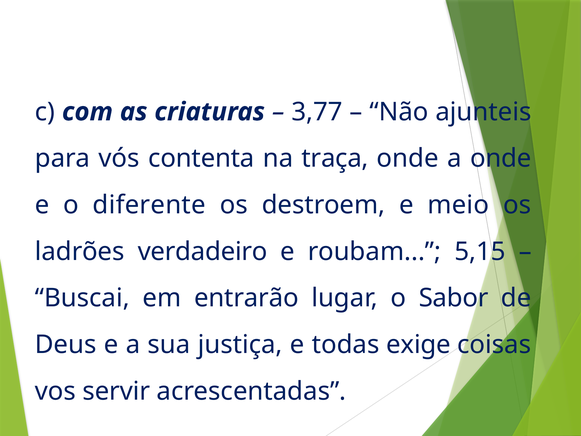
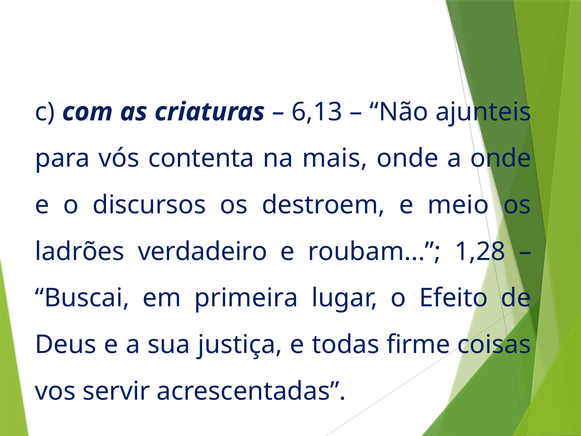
3,77: 3,77 -> 6,13
traça: traça -> mais
diferente: diferente -> discursos
5,15: 5,15 -> 1,28
entrarão: entrarão -> primeira
Sabor: Sabor -> Efeito
exige: exige -> firme
